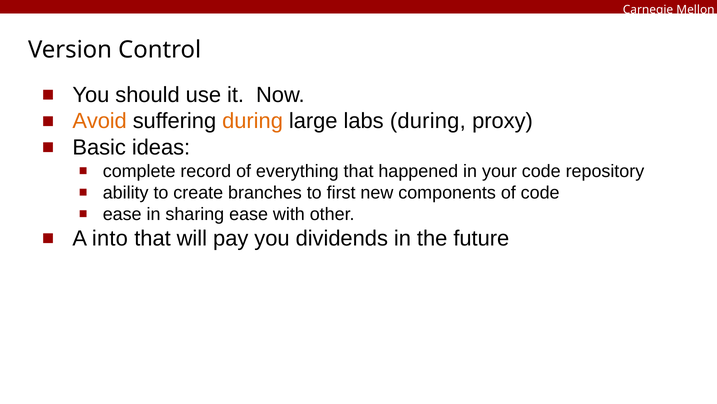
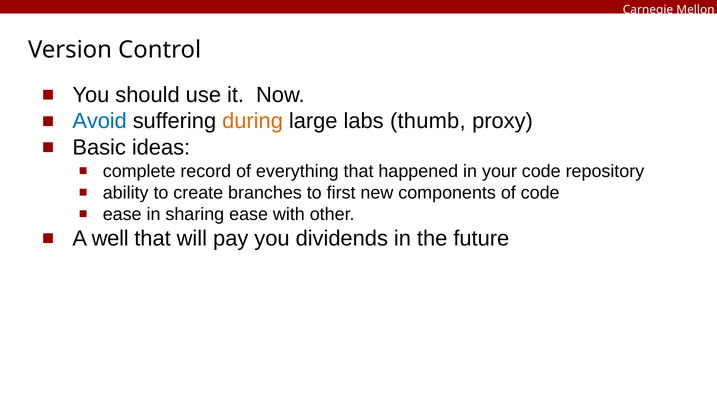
Avoid colour: orange -> blue
labs during: during -> thumb
into: into -> well
